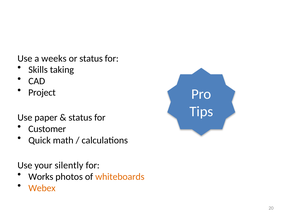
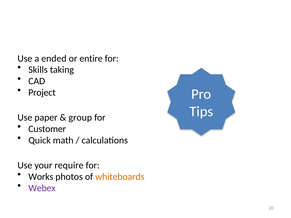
weeks: weeks -> ended
or status: status -> entire
status at (80, 118): status -> group
silently: silently -> require
Webex colour: orange -> purple
